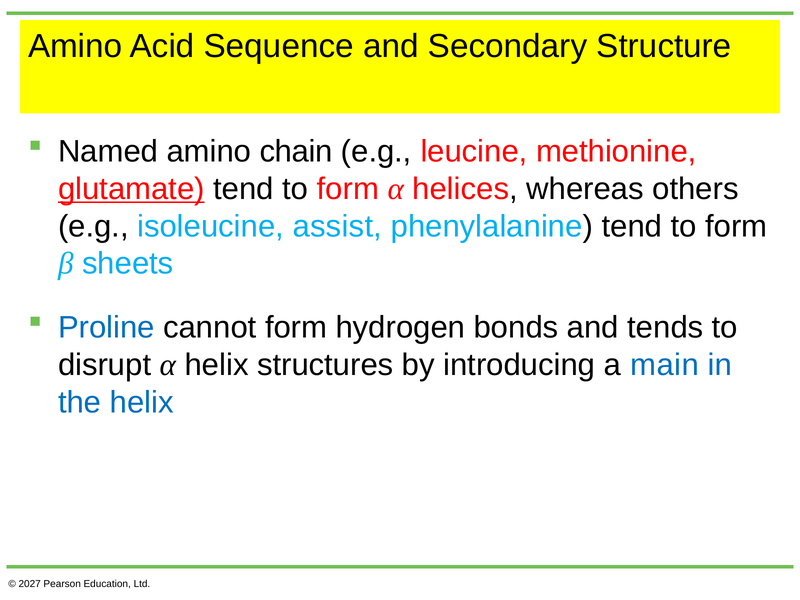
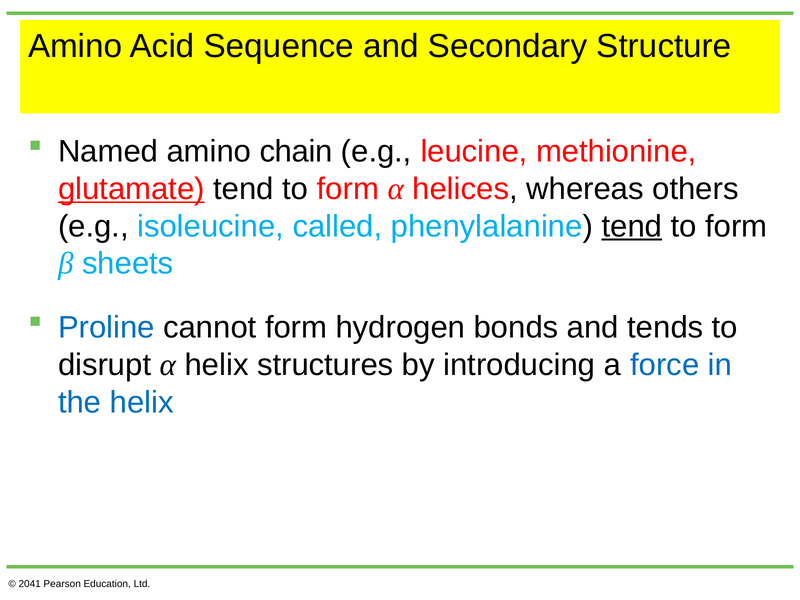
assist: assist -> called
tend at (632, 226) underline: none -> present
main: main -> force
2027: 2027 -> 2041
